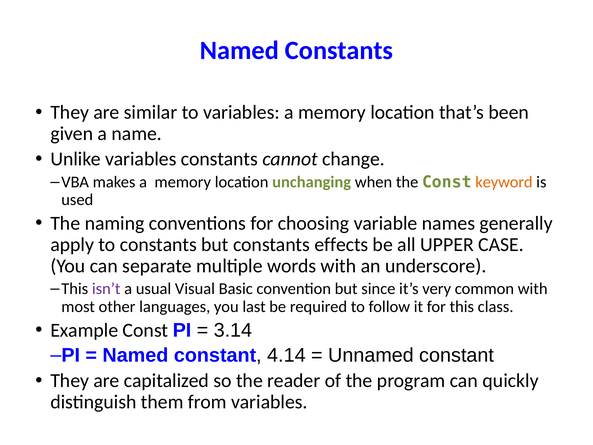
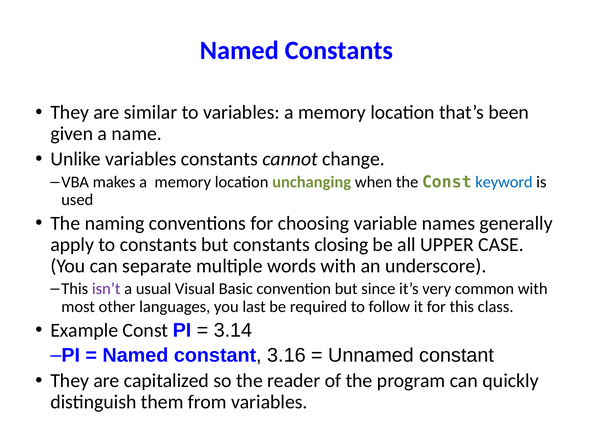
keyword colour: orange -> blue
effects: effects -> closing
4.14: 4.14 -> 3.16
